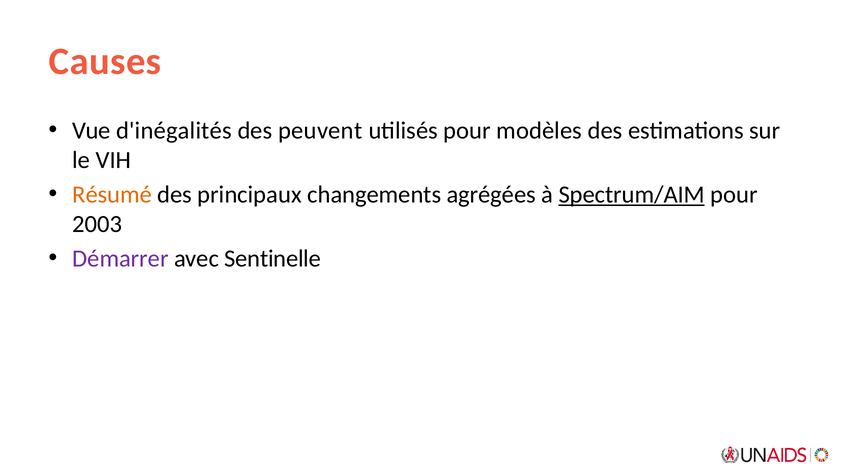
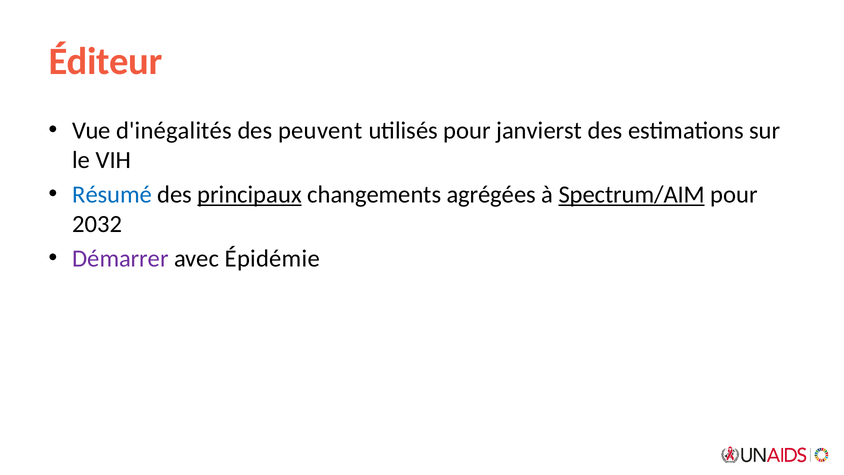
Causes: Causes -> Éditeur
modèles: modèles -> janvierst
Résumé colour: orange -> blue
principaux underline: none -> present
2003: 2003 -> 2032
Sentinelle: Sentinelle -> Épidémie
